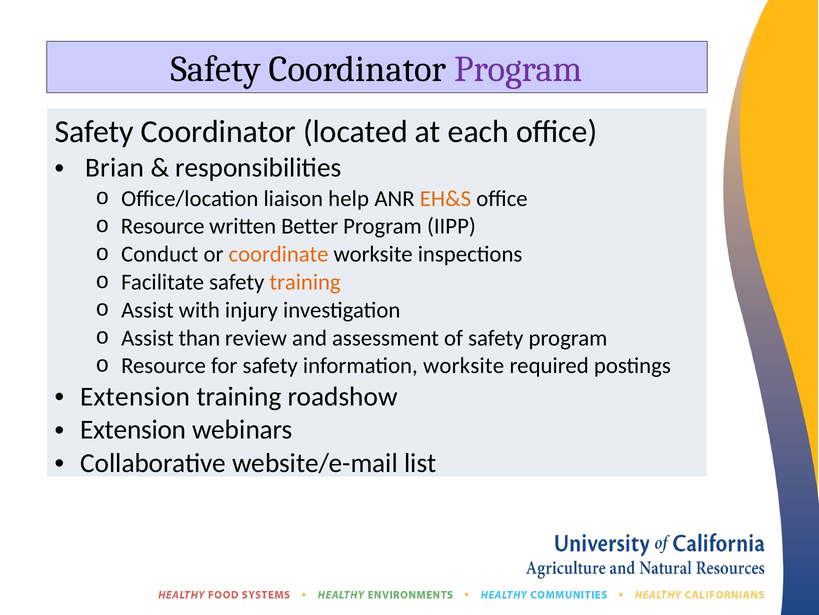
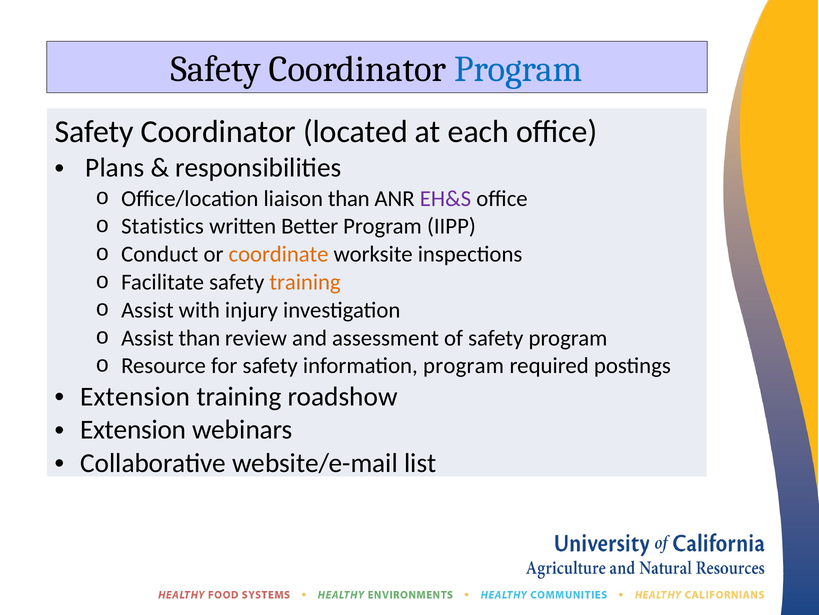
Program at (518, 69) colour: purple -> blue
Brian: Brian -> Plans
liaison help: help -> than
EH&S colour: orange -> purple
Resource at (163, 226): Resource -> Statistics
information worksite: worksite -> program
